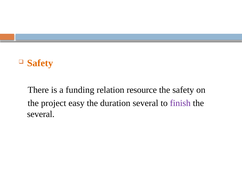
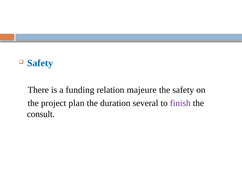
Safety at (40, 63) colour: orange -> blue
resource: resource -> majeure
easy: easy -> plan
several at (41, 114): several -> consult
